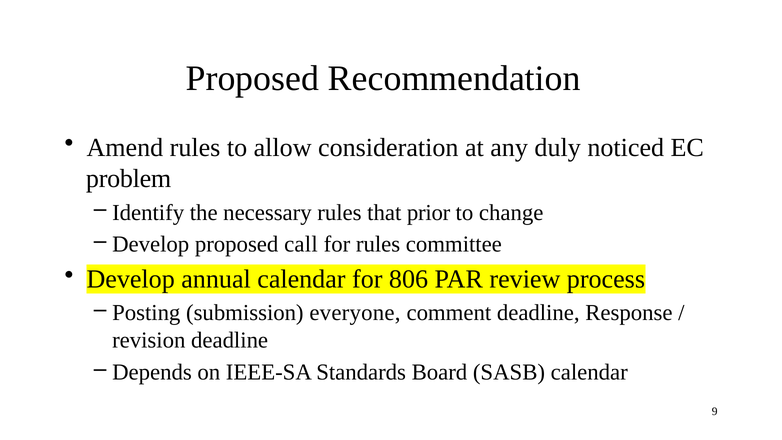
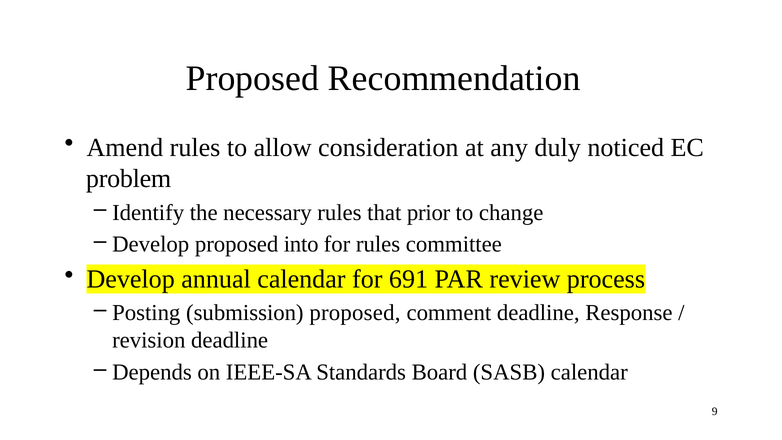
call: call -> into
806: 806 -> 691
submission everyone: everyone -> proposed
